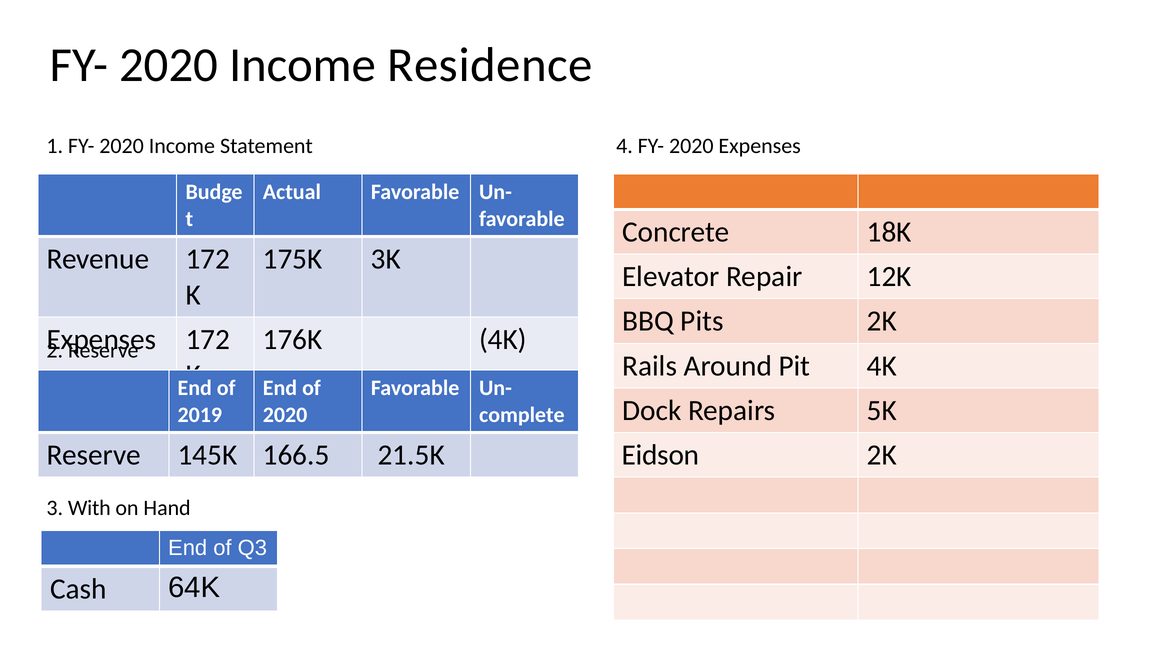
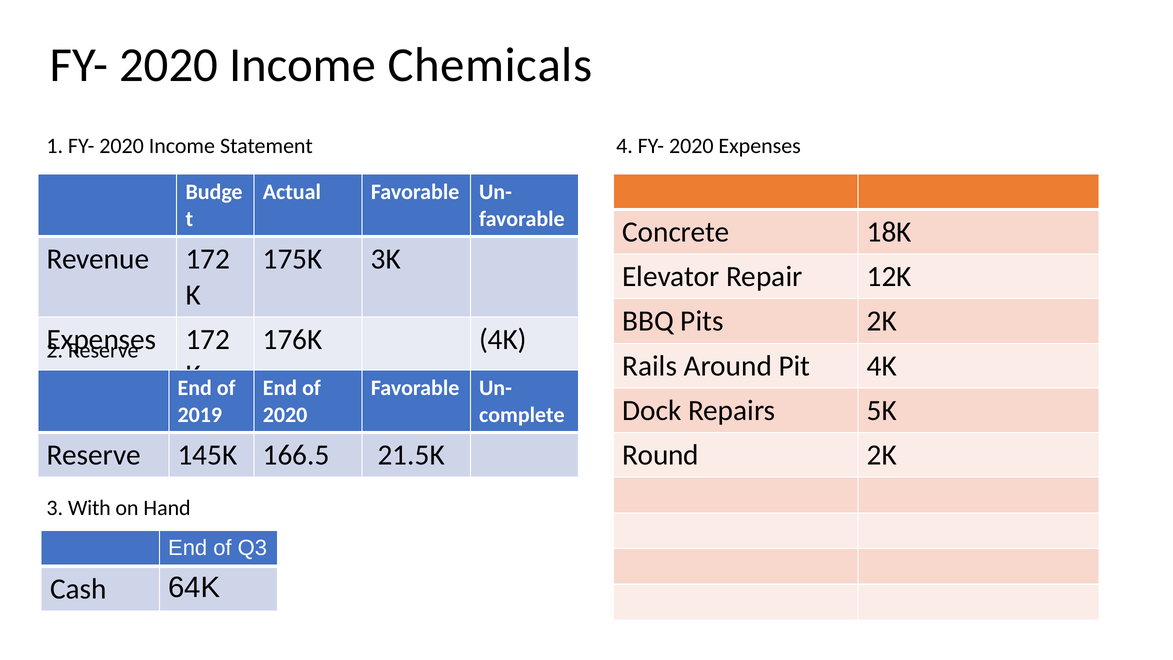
Residence: Residence -> Chemicals
Eidson: Eidson -> Round
